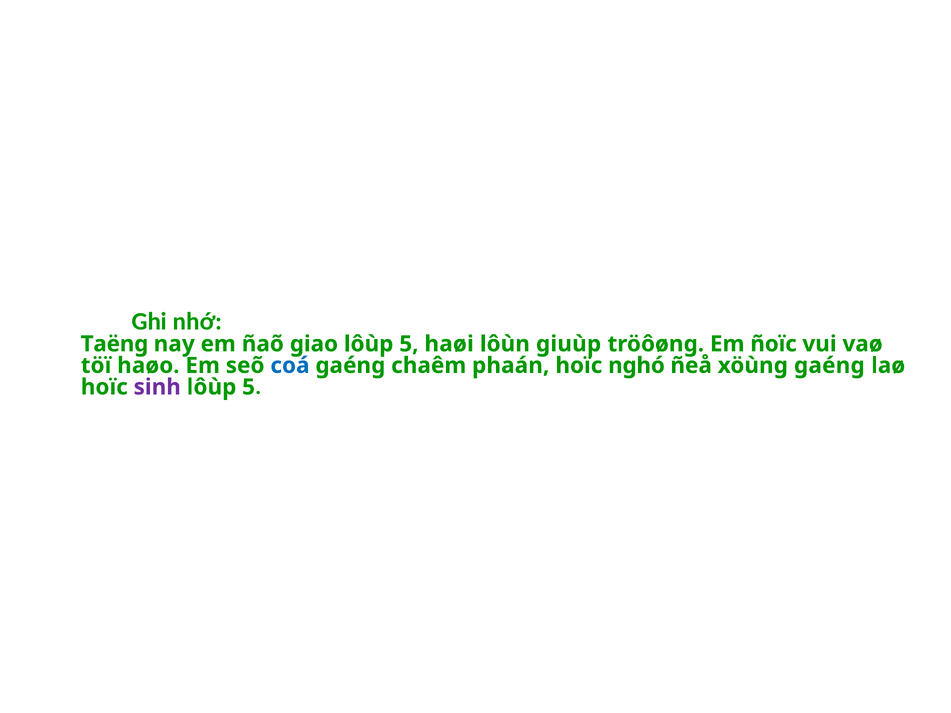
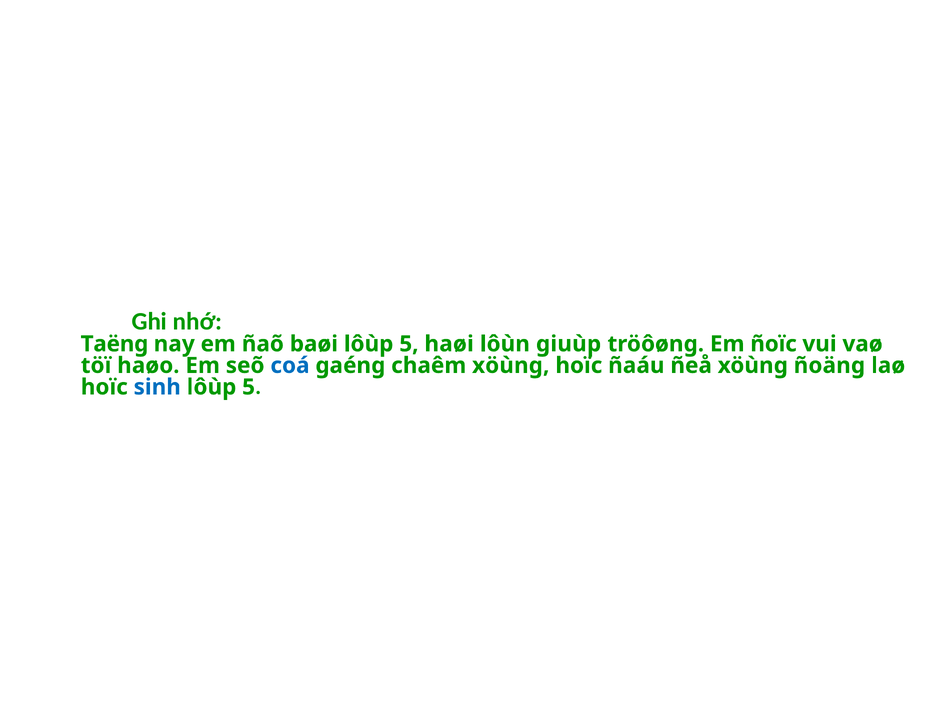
giao: giao -> baøi
chaêm phaán: phaán -> xöùng
nghó: nghó -> ñaáu
xöùng gaéng: gaéng -> ñoäng
sinh colour: purple -> blue
